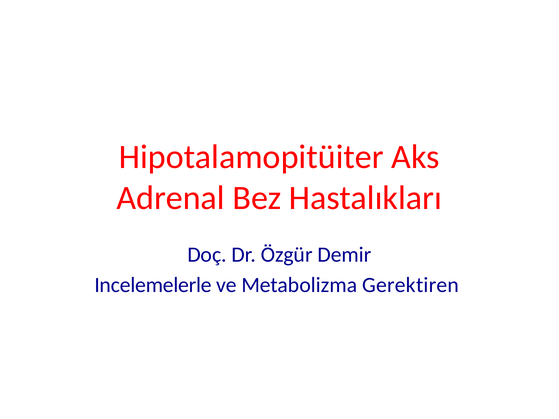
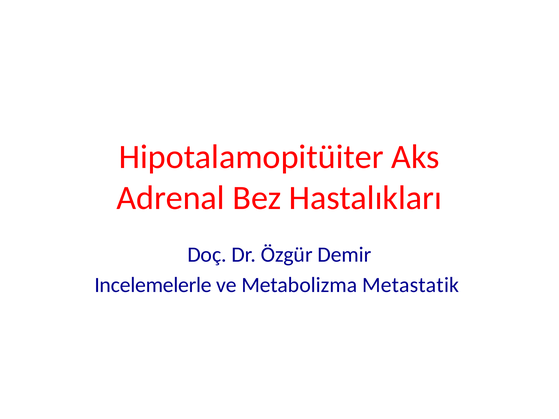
Gerektiren: Gerektiren -> Metastatik
